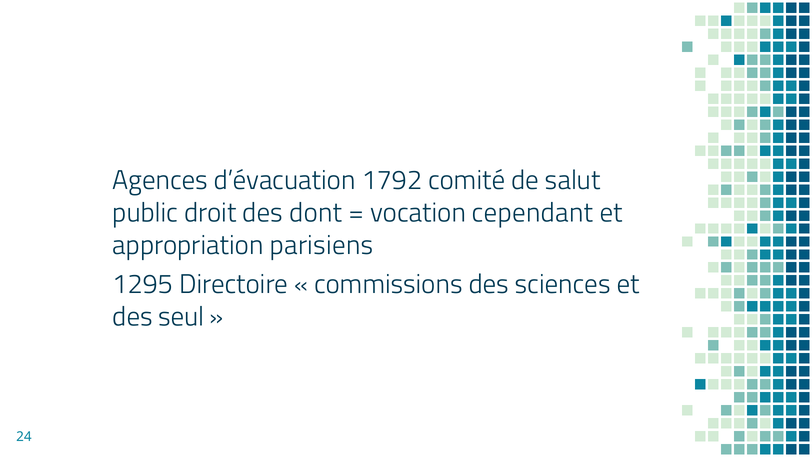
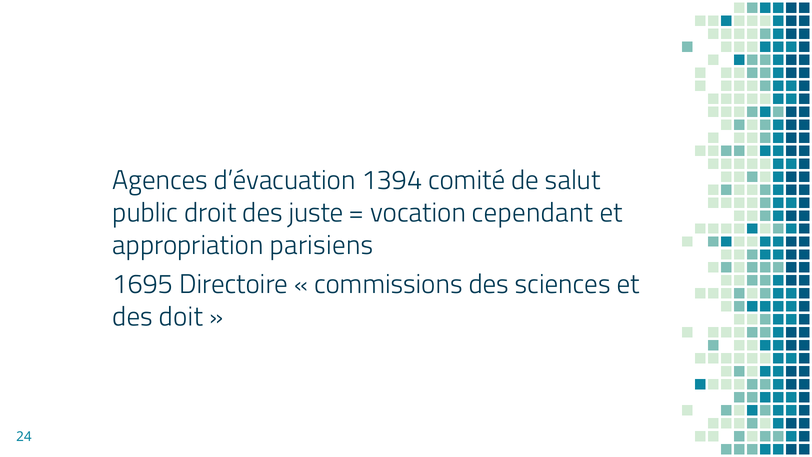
1792: 1792 -> 1394
dont: dont -> juste
1295: 1295 -> 1695
seul: seul -> doit
